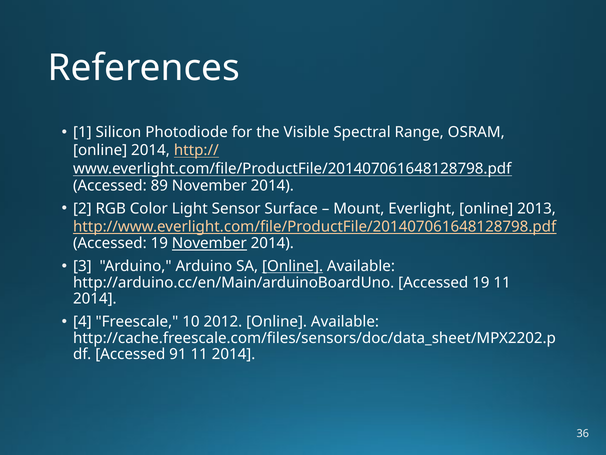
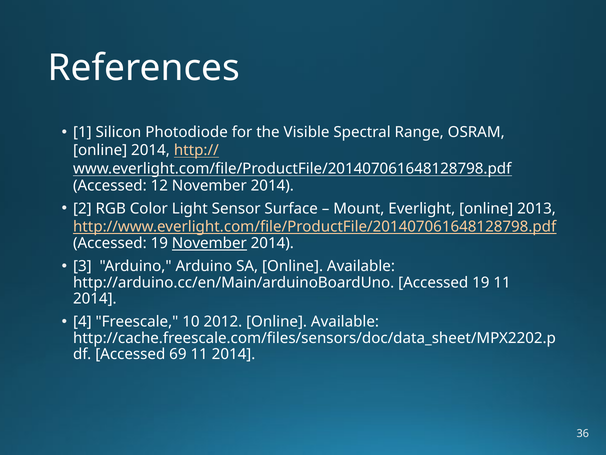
89: 89 -> 12
Online at (293, 266) underline: present -> none
91: 91 -> 69
